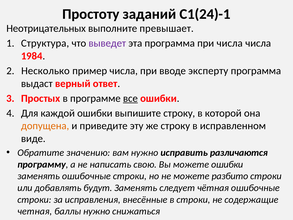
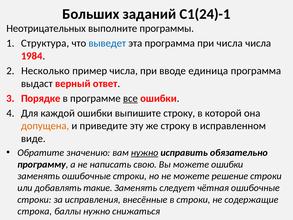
Простоту: Простоту -> Больших
превышает: превышает -> программы
выведет colour: purple -> blue
эксперту: эксперту -> единица
Простых: Простых -> Порядке
нужно at (145, 152) underline: none -> present
различаются: различаются -> обязательно
разбито: разбито -> решение
будут: будут -> такие
четная: четная -> строка
